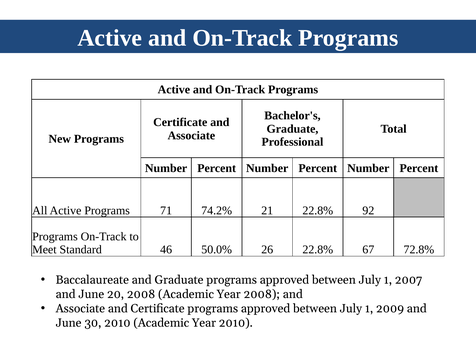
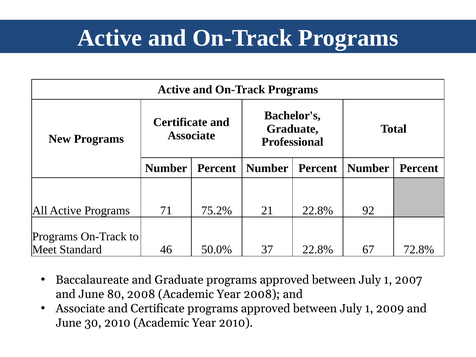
74.2%: 74.2% -> 75.2%
26: 26 -> 37
20: 20 -> 80
